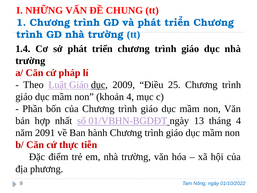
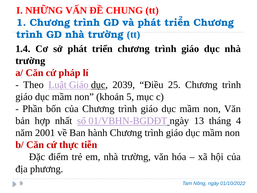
2009: 2009 -> 2039
khoản 4: 4 -> 5
2091: 2091 -> 2001
